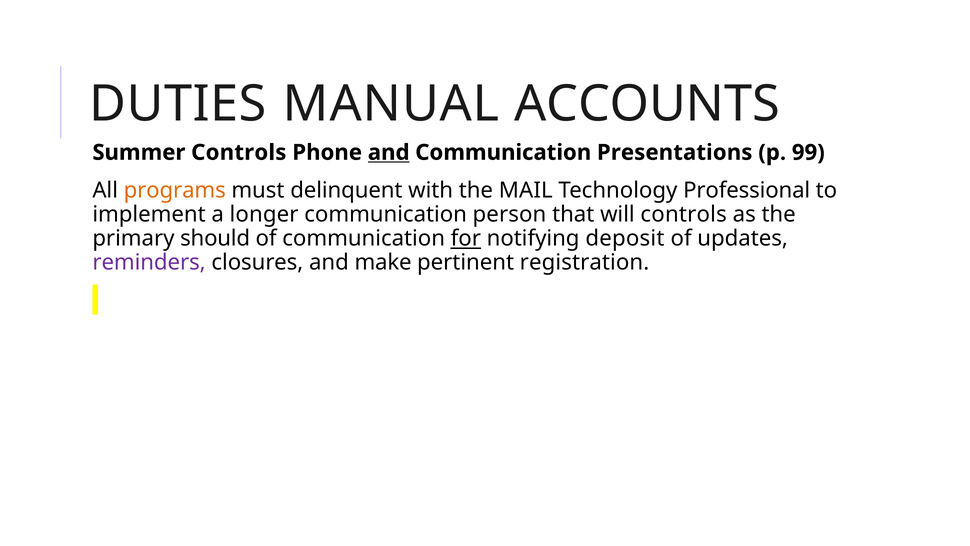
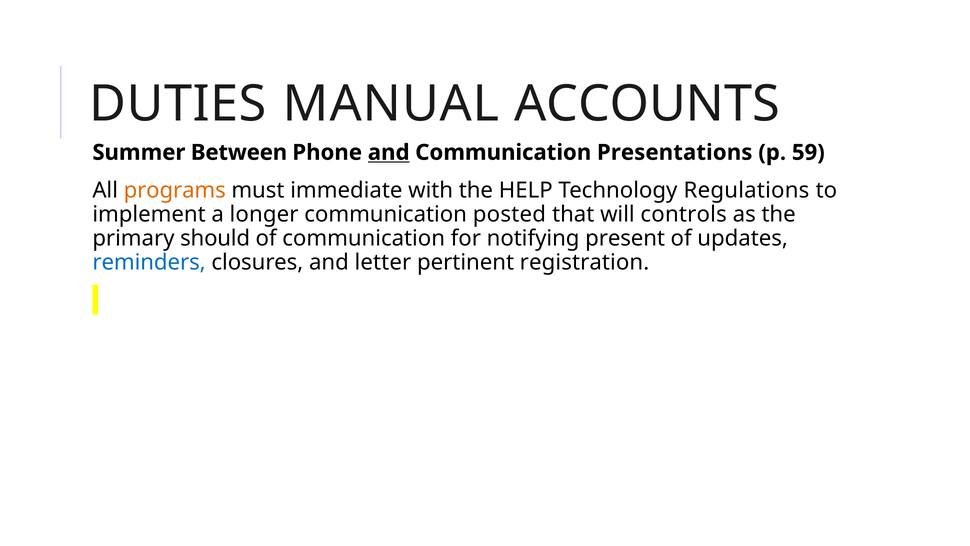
Summer Controls: Controls -> Between
99: 99 -> 59
delinquent: delinquent -> immediate
MAIL: MAIL -> HELP
Professional: Professional -> Regulations
person: person -> posted
for underline: present -> none
deposit: deposit -> present
reminders colour: purple -> blue
make: make -> letter
